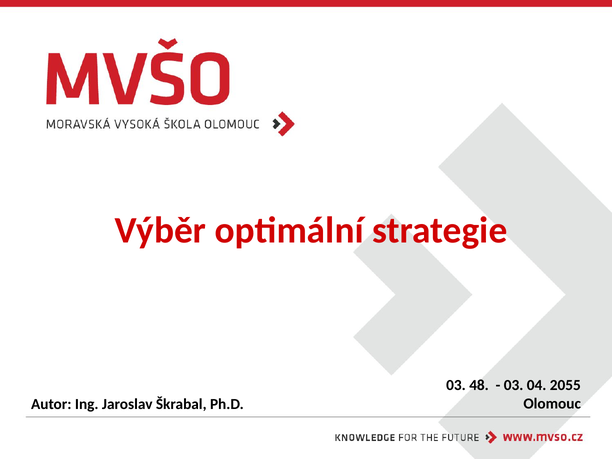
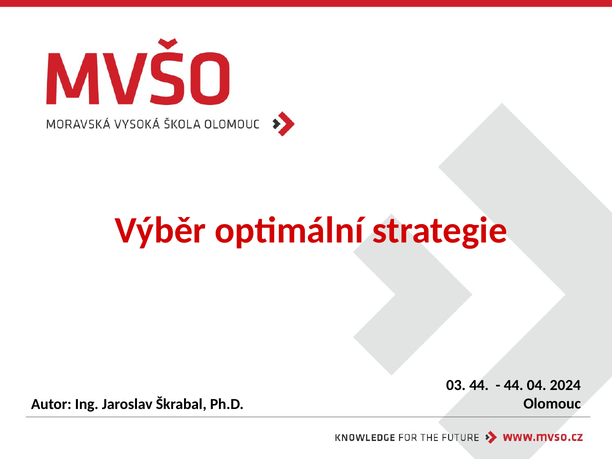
03 48: 48 -> 44
03 at (514, 385): 03 -> 44
2055: 2055 -> 2024
